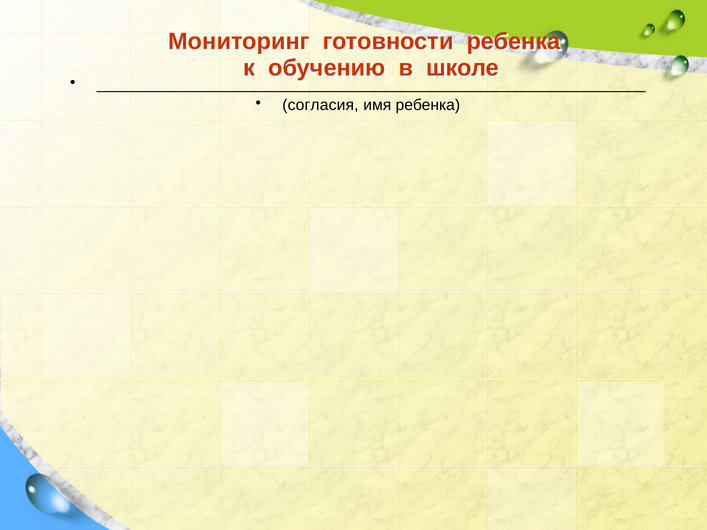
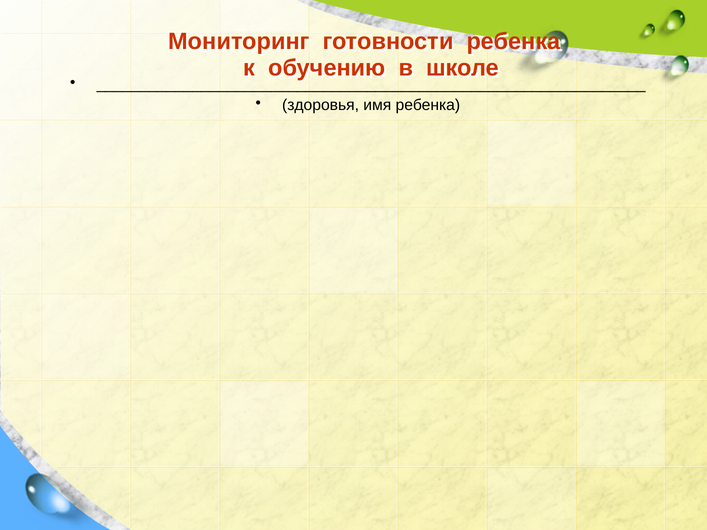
согласия: согласия -> здоровья
